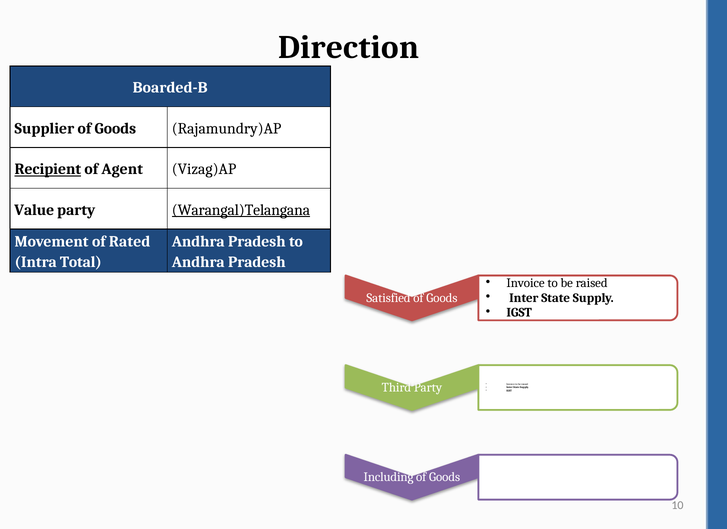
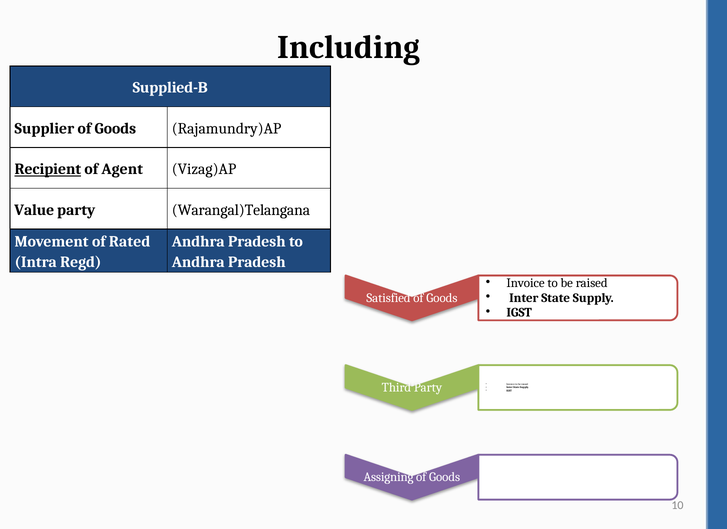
Direction: Direction -> Including
Boarded-B: Boarded-B -> Supplied-B
Warangal)Telangana underline: present -> none
Total: Total -> Regd
Including: Including -> Assigning
